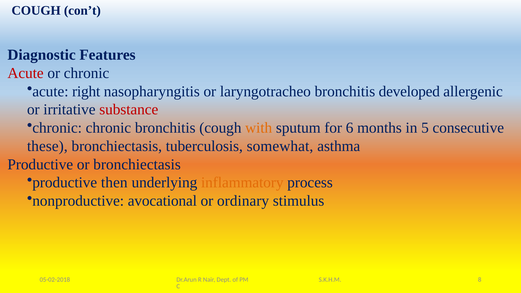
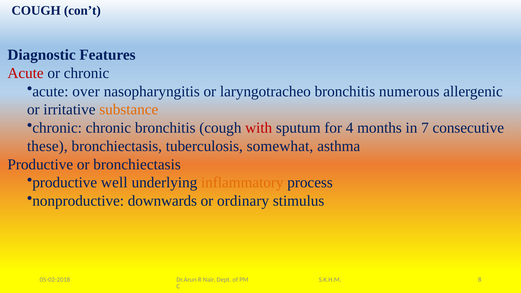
right: right -> over
developed: developed -> numerous
substance colour: red -> orange
with colour: orange -> red
6: 6 -> 4
5: 5 -> 7
then: then -> well
avocational: avocational -> downwards
